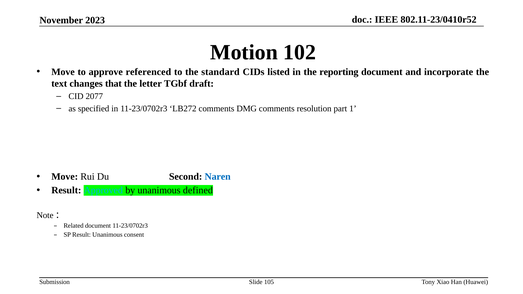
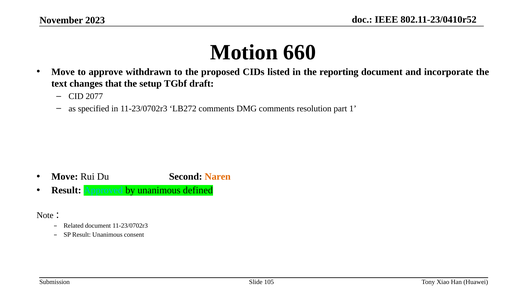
102: 102 -> 660
referenced: referenced -> withdrawn
standard: standard -> proposed
letter: letter -> setup
Naren colour: blue -> orange
